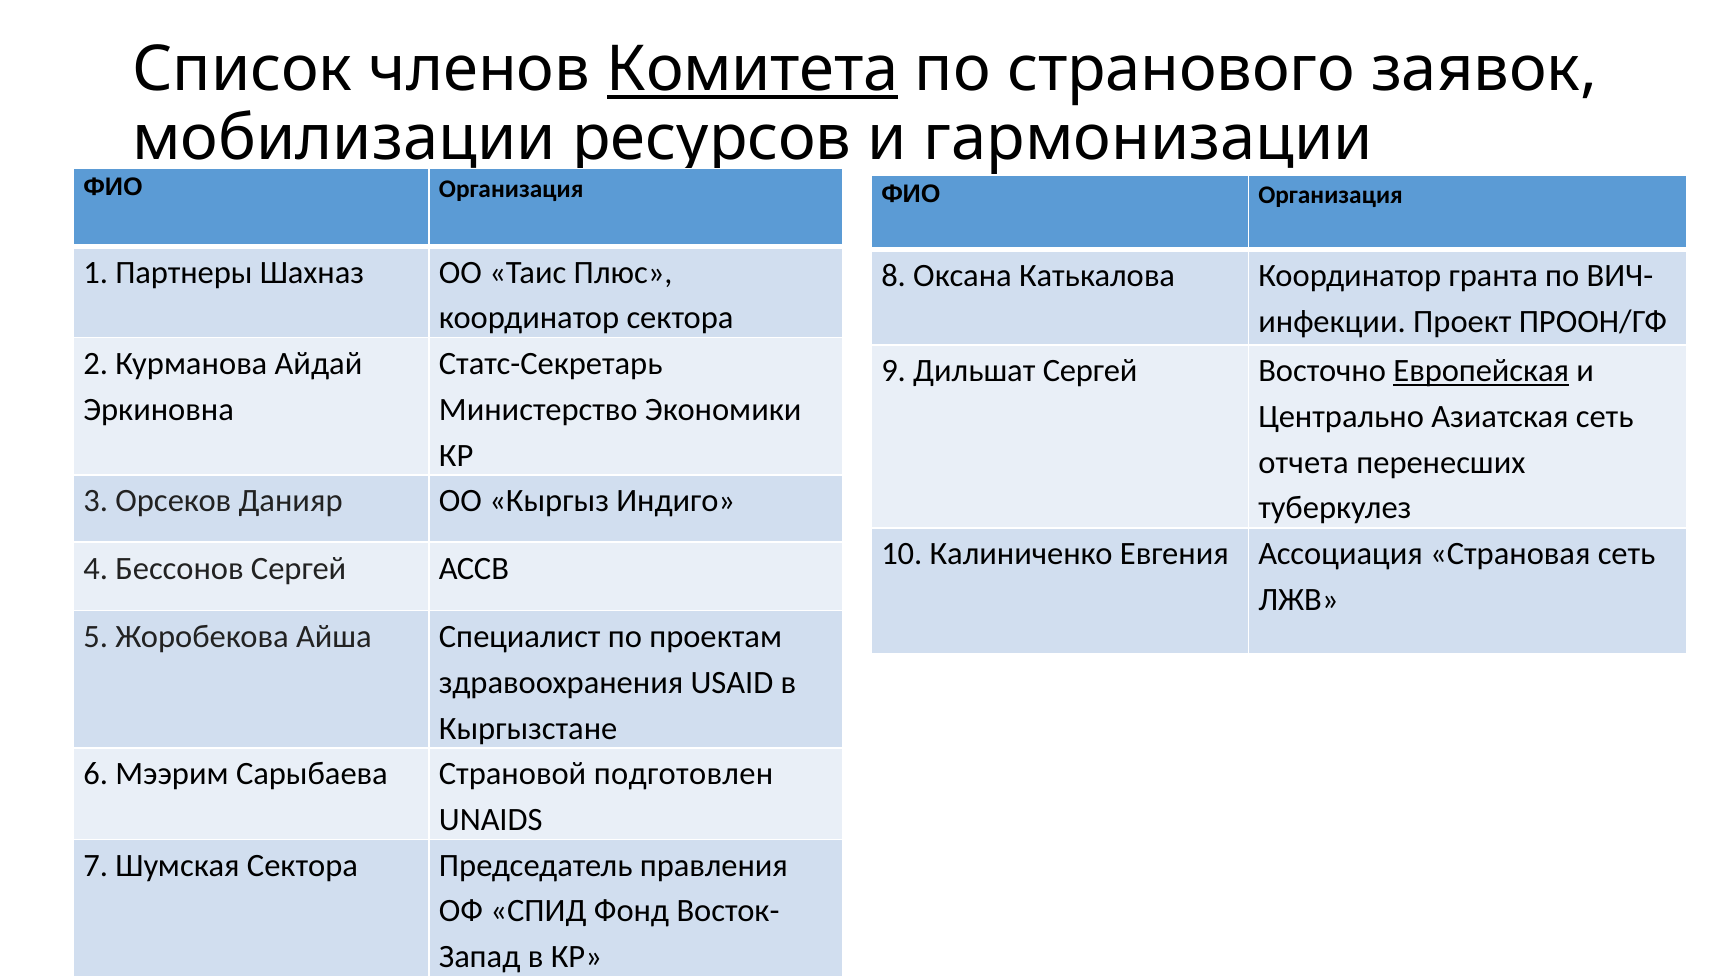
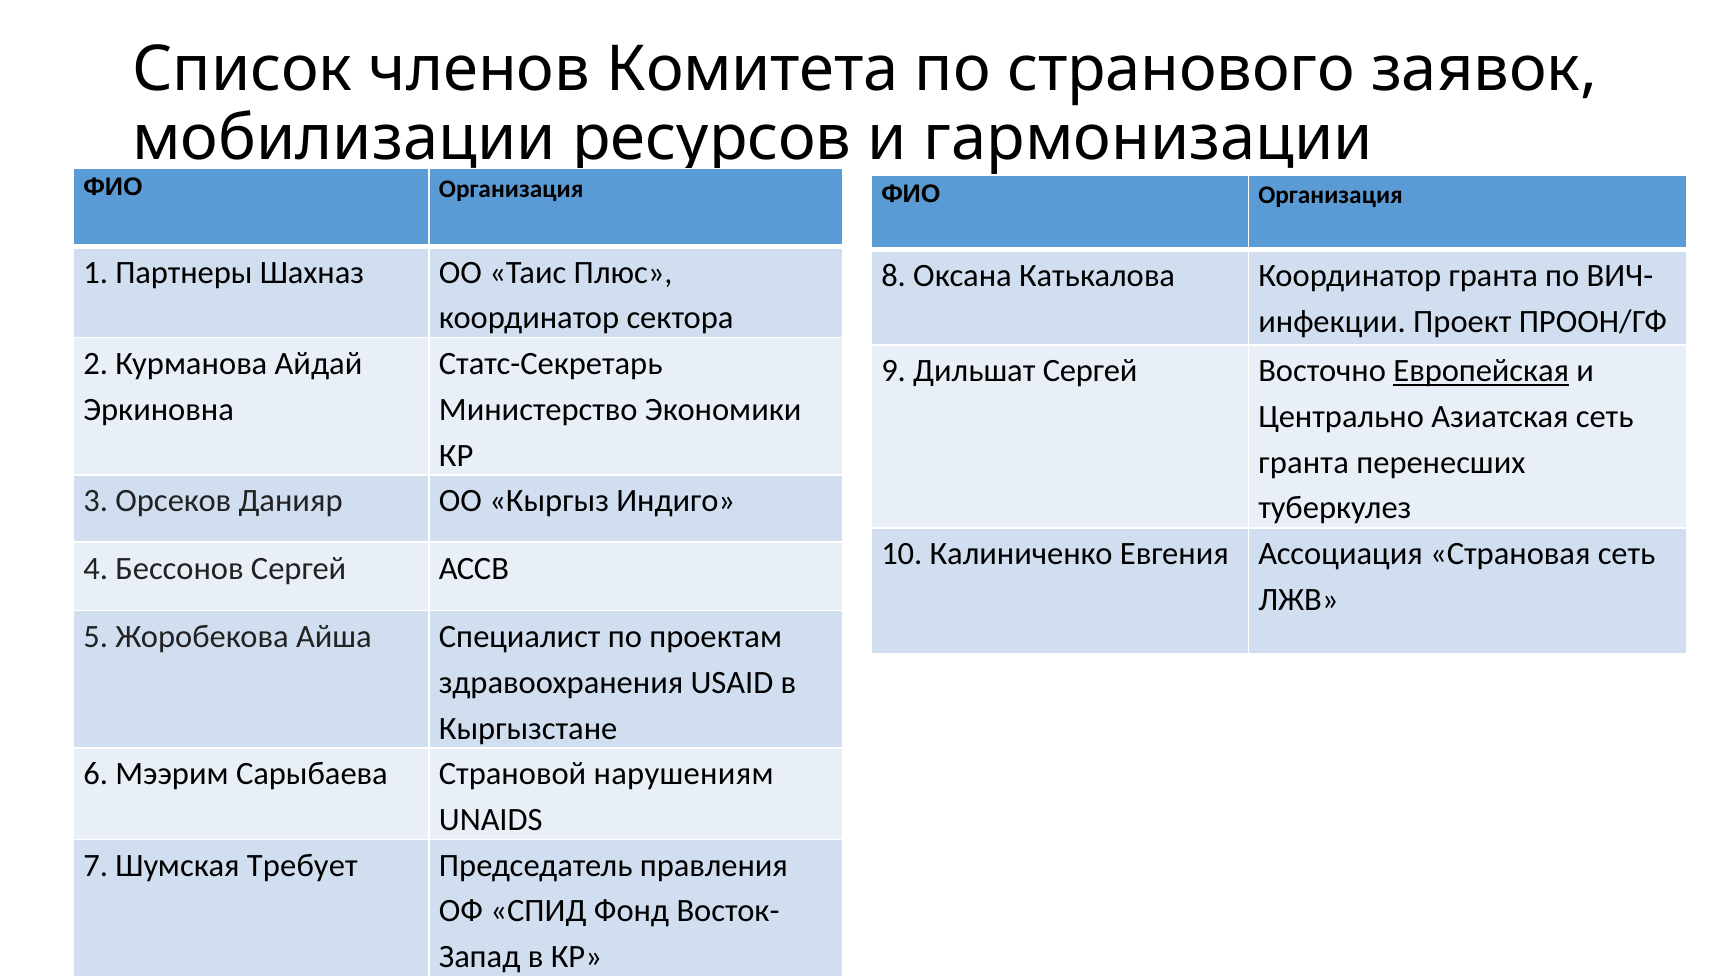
Комитета underline: present -> none
отчета at (1304, 462): отчета -> гранта
подготовлен: подготовлен -> нарушениям
Шумская Сектора: Сектора -> Требует
